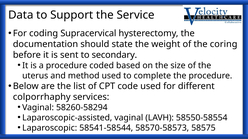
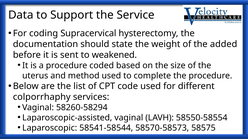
coring: coring -> added
secondary: secondary -> weakened
